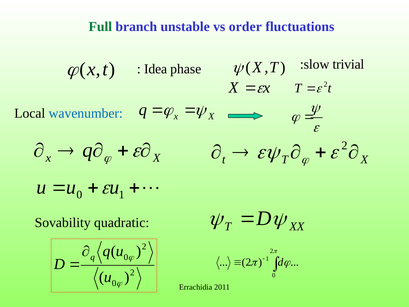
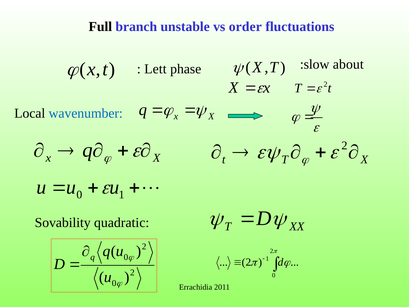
Full colour: green -> black
trivial: trivial -> about
Idea: Idea -> Lett
